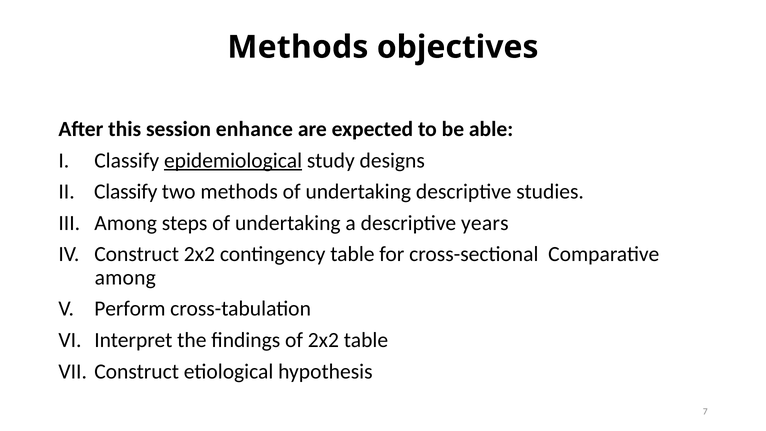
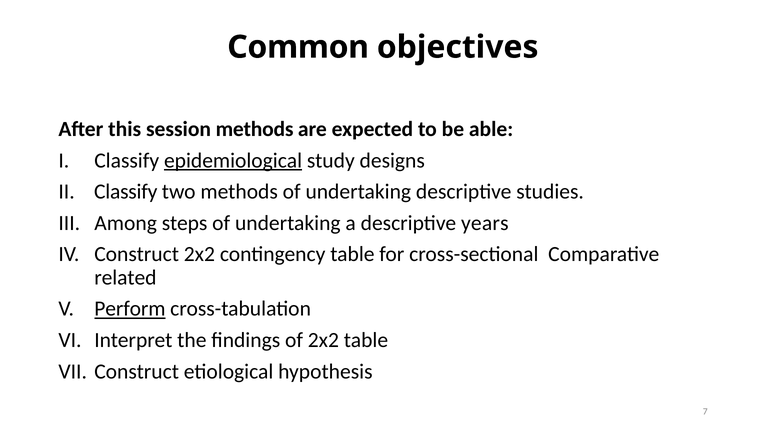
Methods at (298, 47): Methods -> Common
session enhance: enhance -> methods
among at (125, 278): among -> related
Perform underline: none -> present
